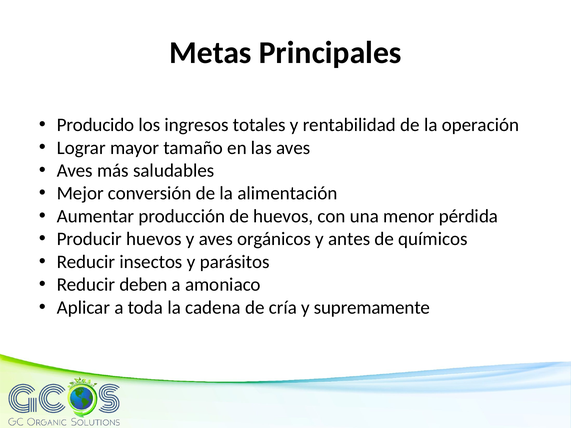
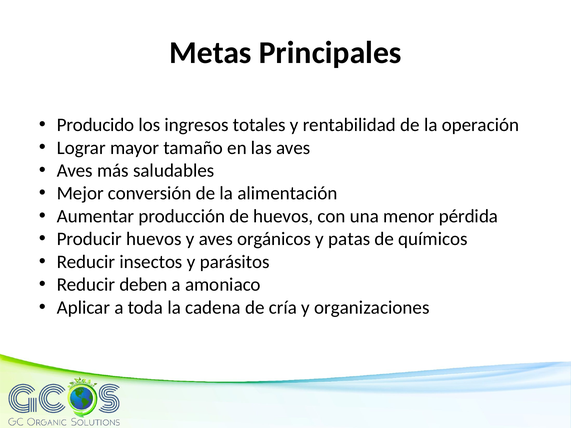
antes: antes -> patas
supremamente: supremamente -> organizaciones
